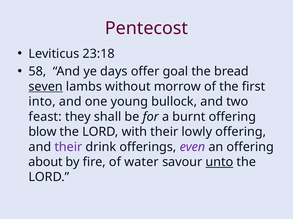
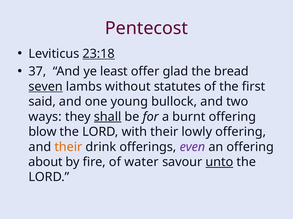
23:18 underline: none -> present
58: 58 -> 37
days: days -> least
goal: goal -> glad
morrow: morrow -> statutes
into: into -> said
feast: feast -> ways
shall underline: none -> present
their at (68, 147) colour: purple -> orange
